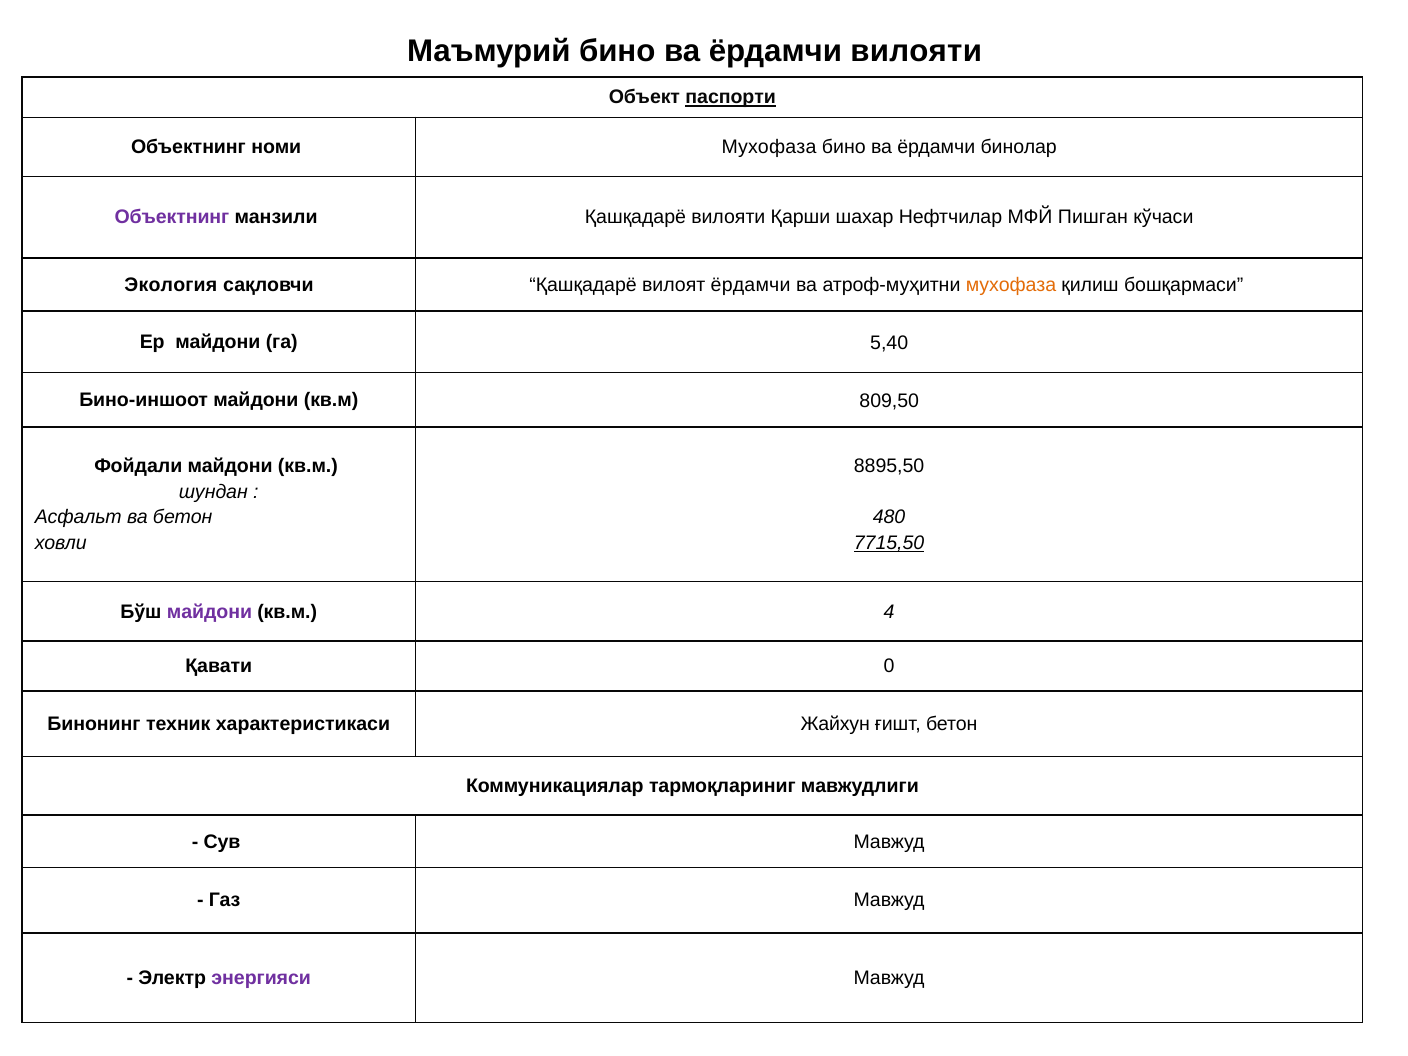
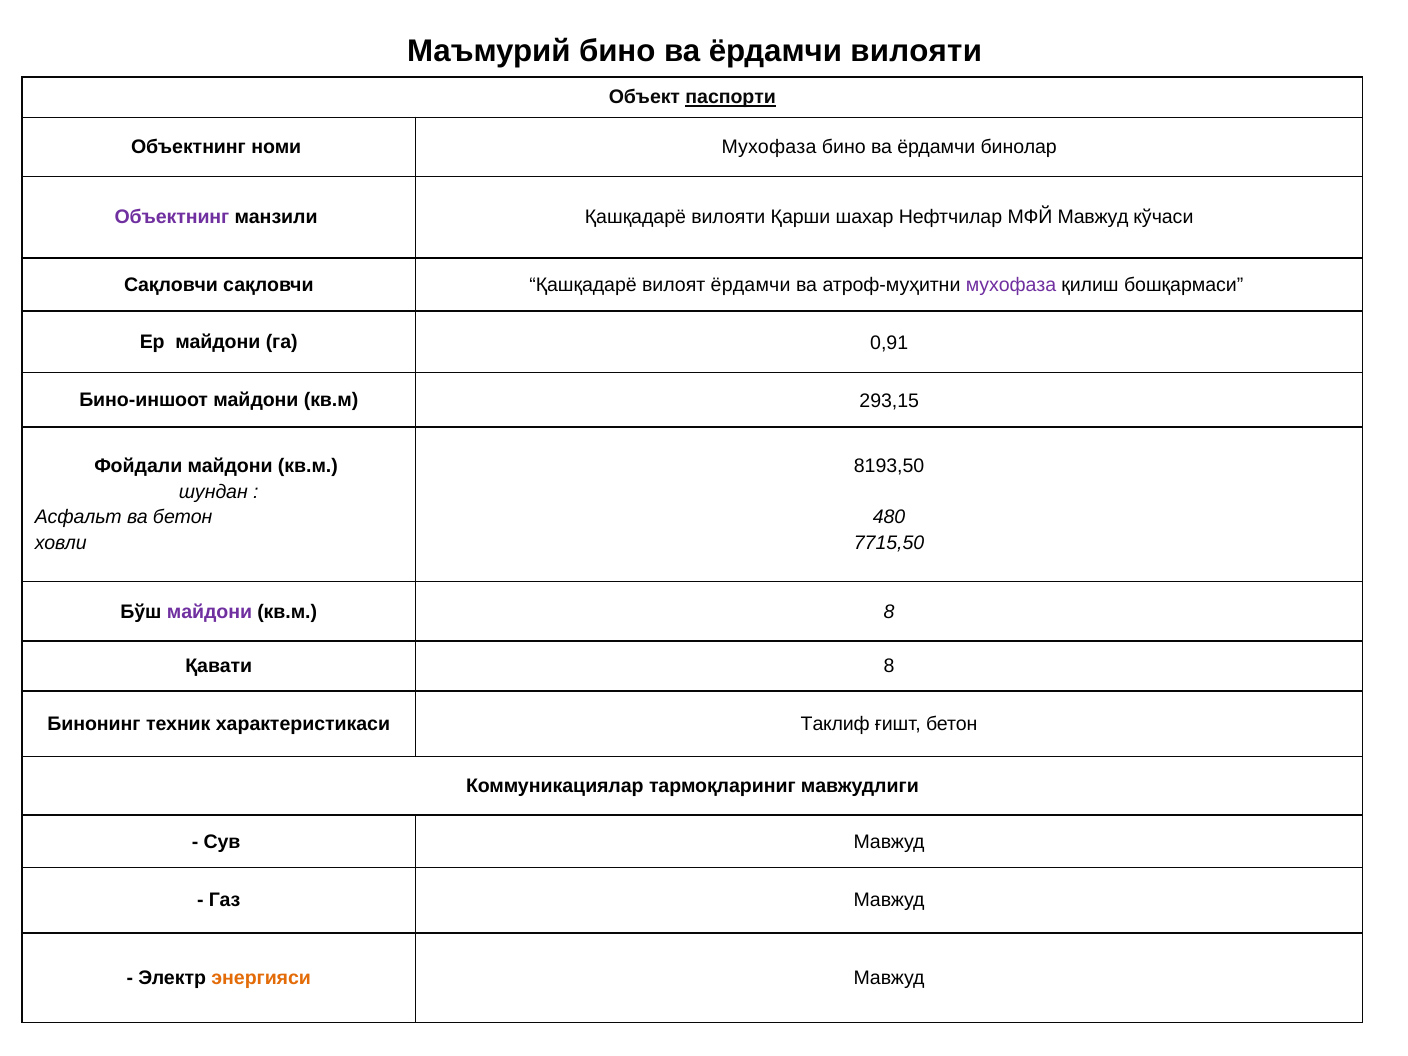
МФЙ Пишган: Пишган -> Мавжуд
Экология at (171, 285): Экология -> Сақловчи
мухофаза at (1011, 285) colour: orange -> purple
5,40: 5,40 -> 0,91
809,50: 809,50 -> 293,15
8895,50: 8895,50 -> 8193,50
7715,50 underline: present -> none
кв.м 4: 4 -> 8
Қавати 0: 0 -> 8
Жайхун: Жайхун -> Таклиф
энергияси colour: purple -> orange
